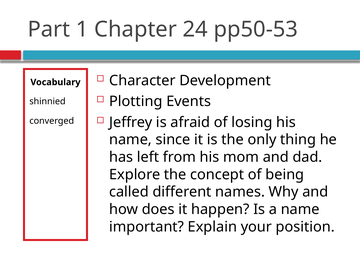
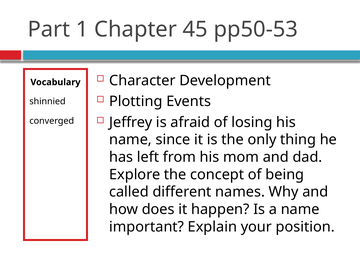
24: 24 -> 45
